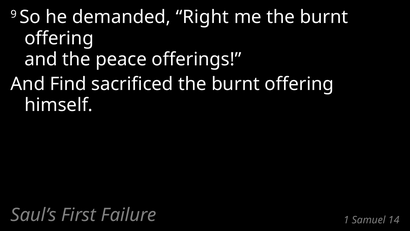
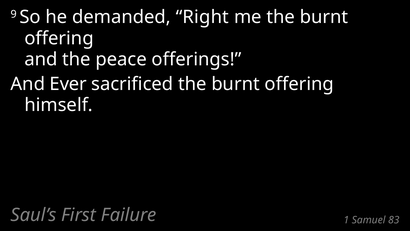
Find: Find -> Ever
14: 14 -> 83
